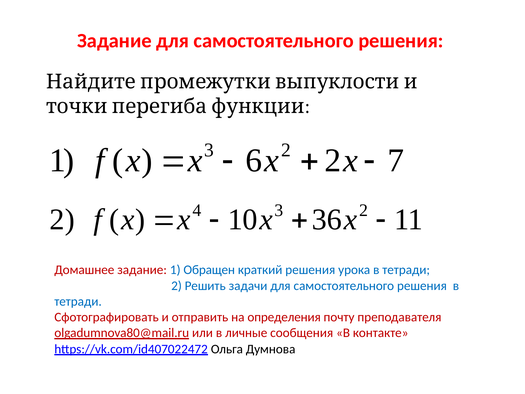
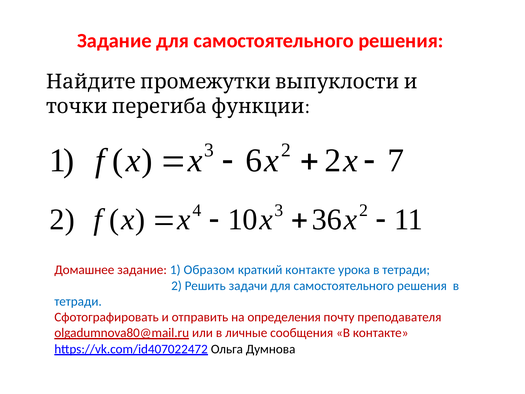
Обращен: Обращен -> Образом
краткий решения: решения -> контакте
